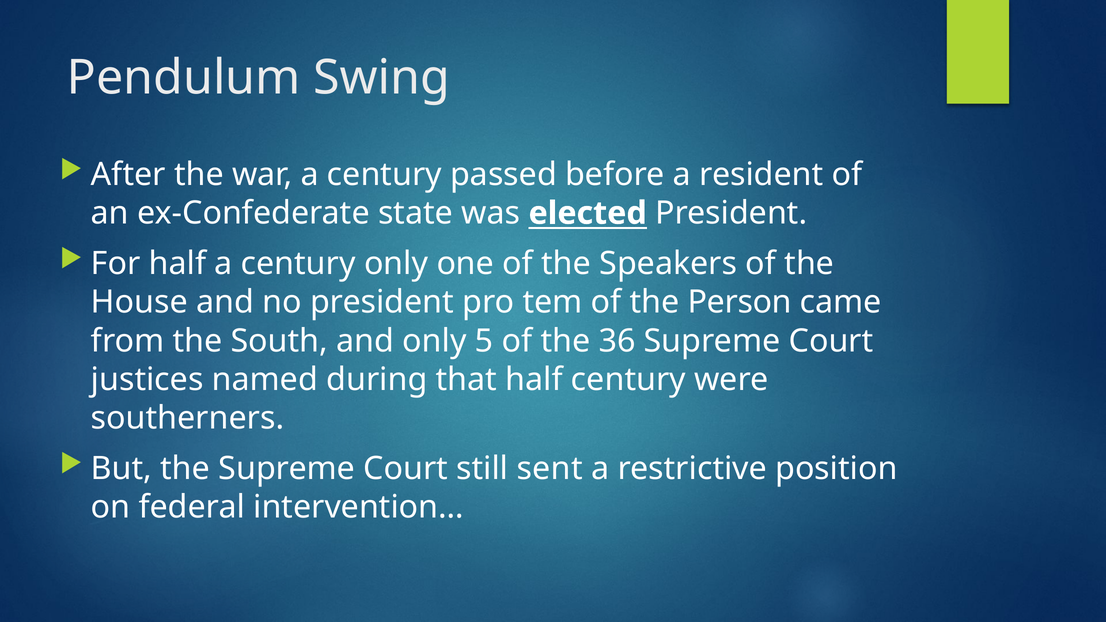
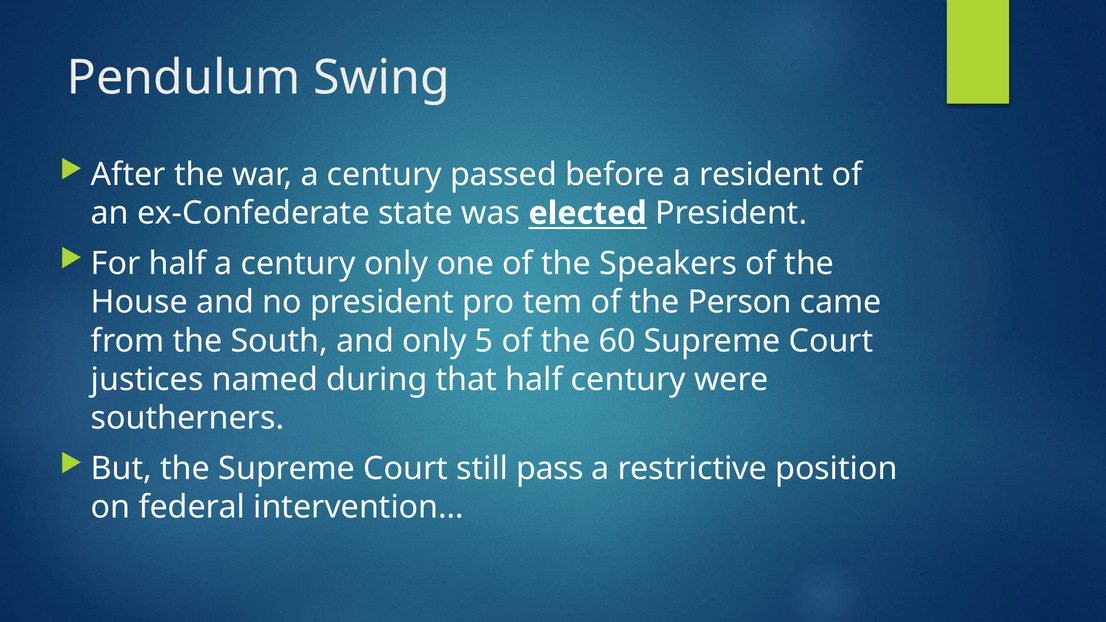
36: 36 -> 60
sent: sent -> pass
